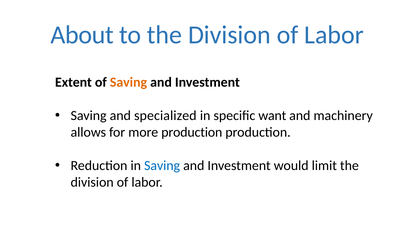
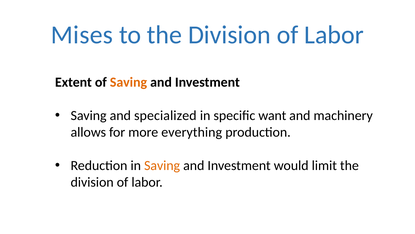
About: About -> Mises
more production: production -> everything
Saving at (162, 165) colour: blue -> orange
